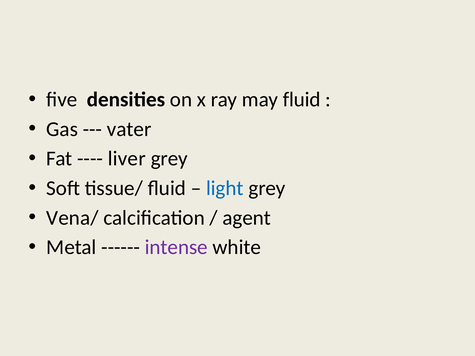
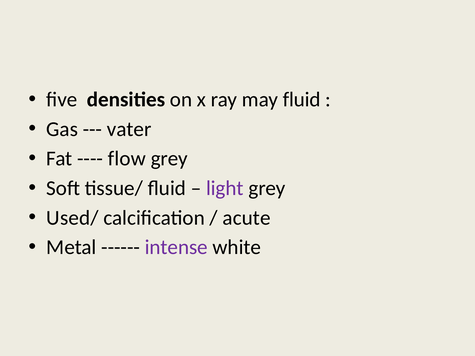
liver: liver -> flow
light colour: blue -> purple
Vena/: Vena/ -> Used/
agent: agent -> acute
